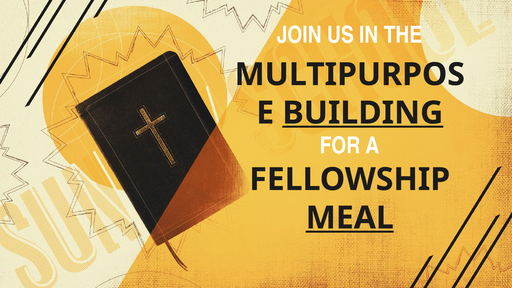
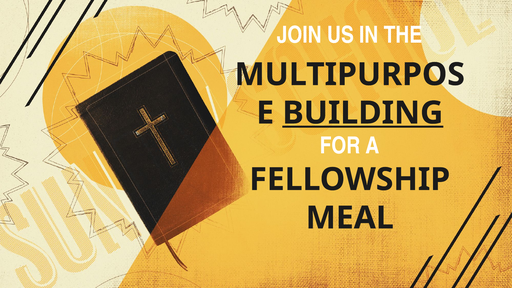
MEAL underline: present -> none
